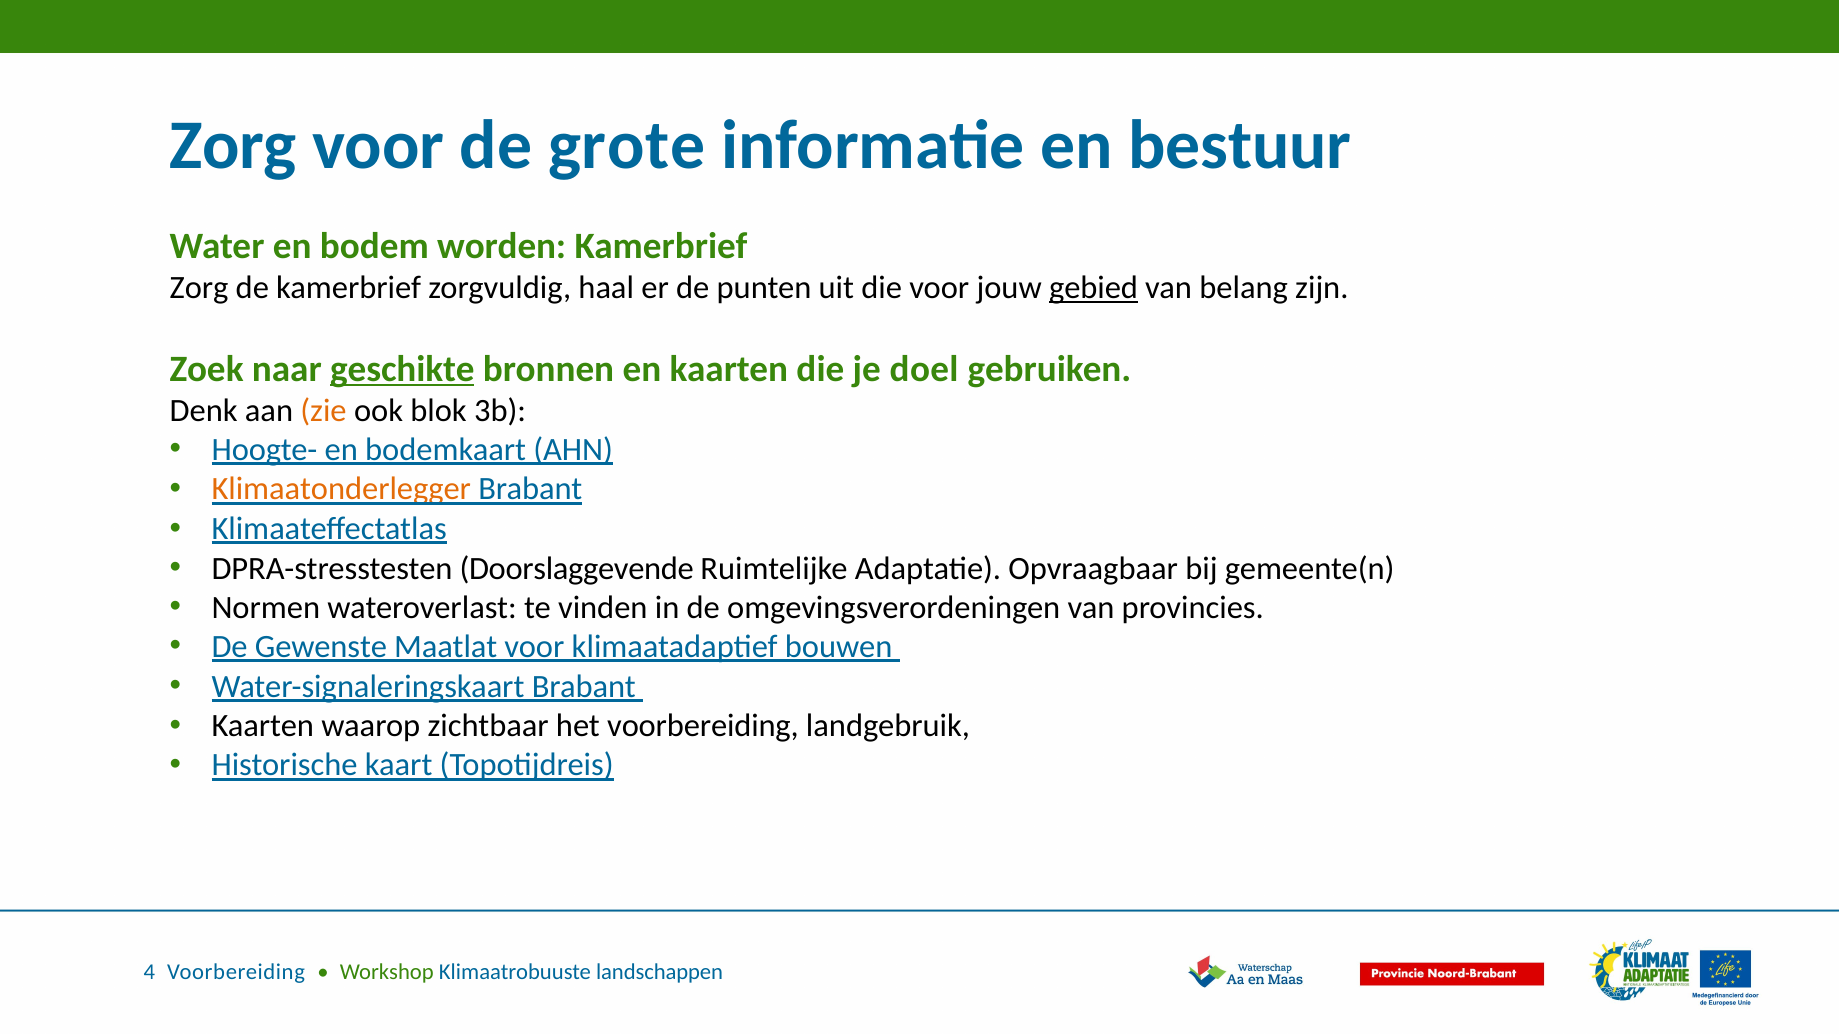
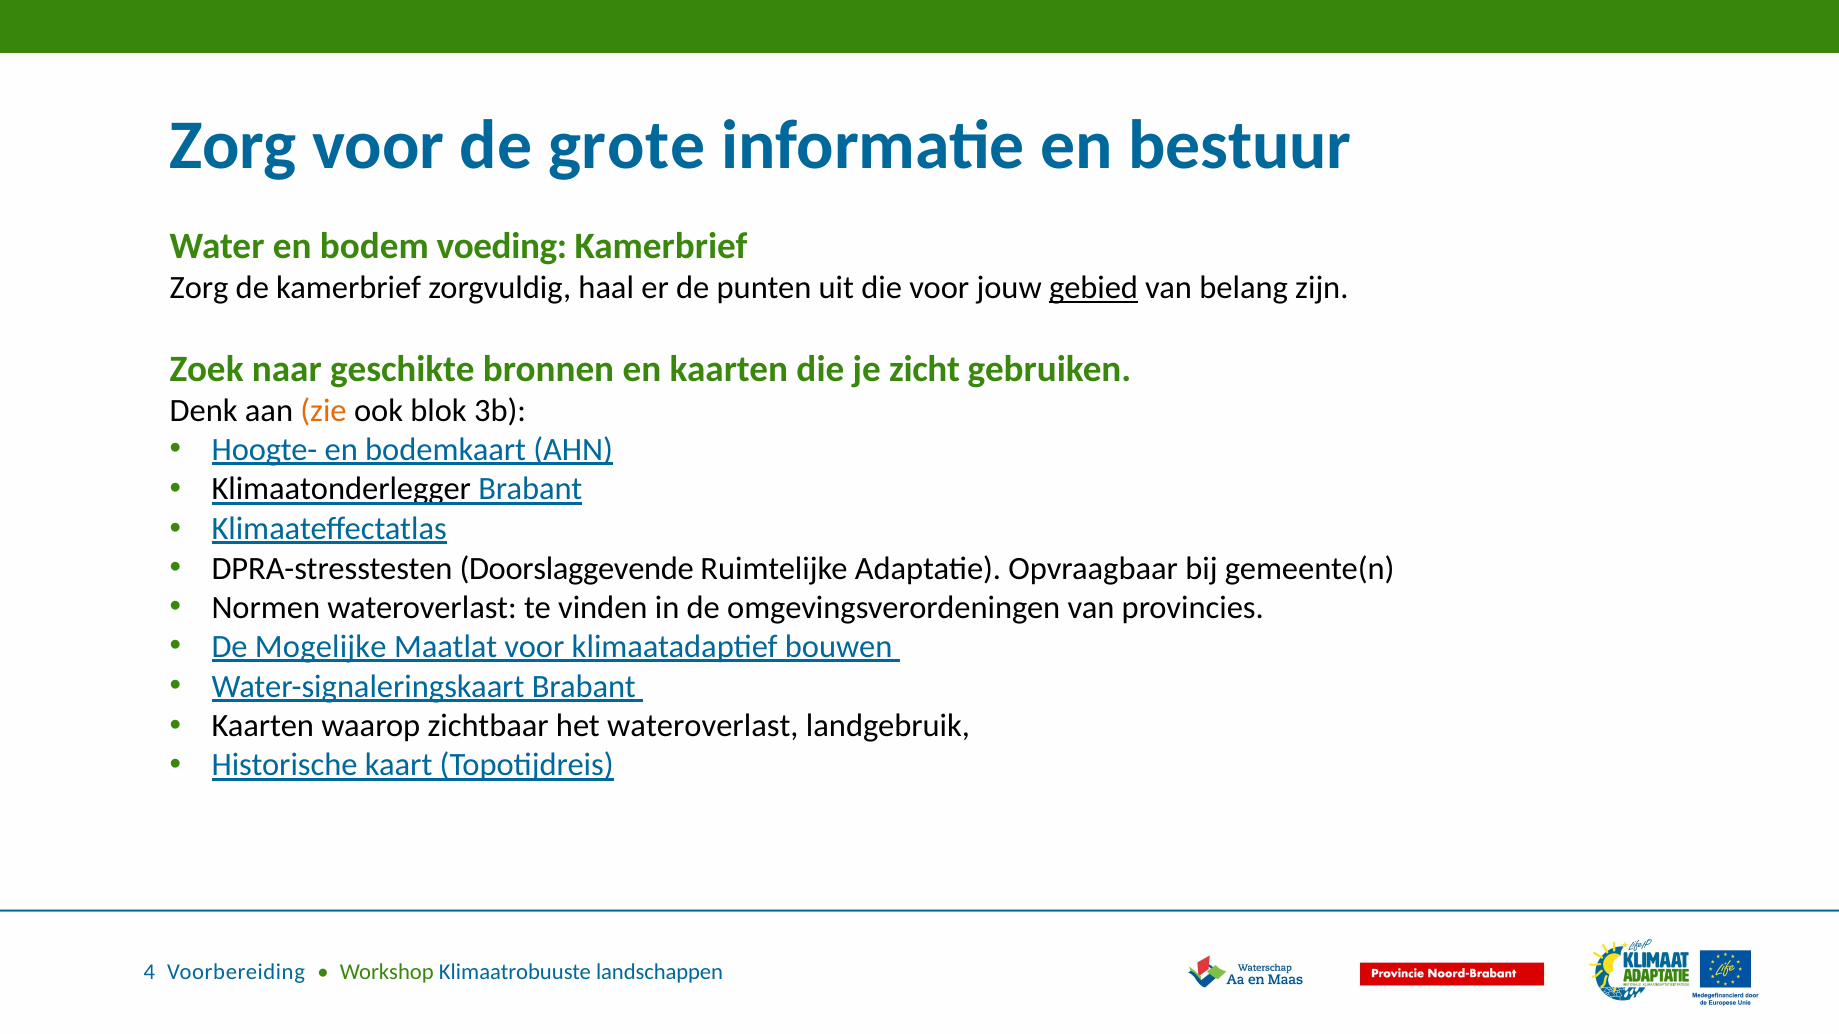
worden: worden -> voeding
geschikte underline: present -> none
doel: doel -> zicht
Klimaatonderlegger colour: orange -> black
Gewenste: Gewenste -> Mogelijke
het voorbereiding: voorbereiding -> wateroverlast
